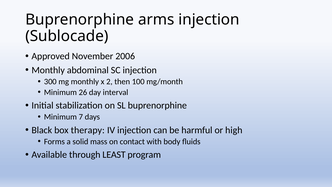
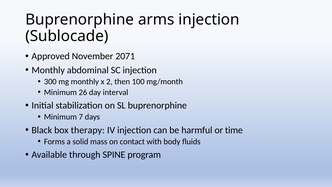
2006: 2006 -> 2071
high: high -> time
LEAST: LEAST -> SPINE
